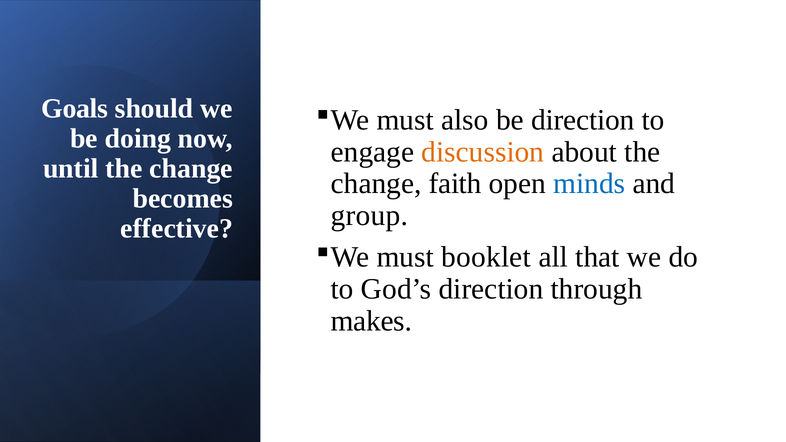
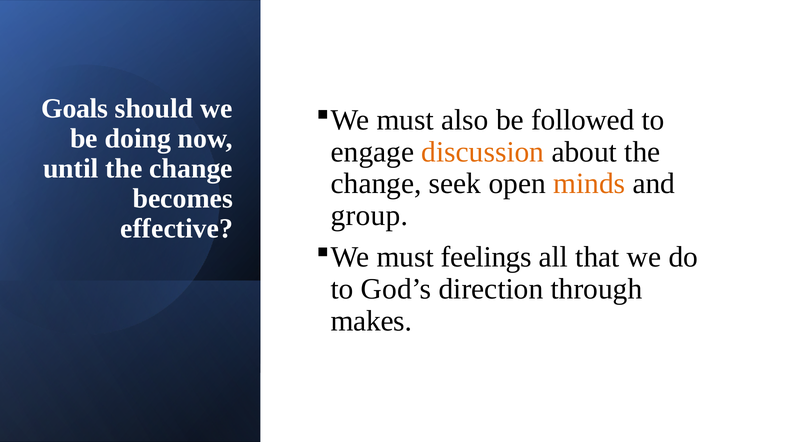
be direction: direction -> followed
faith: faith -> seek
minds colour: blue -> orange
booklet: booklet -> feelings
